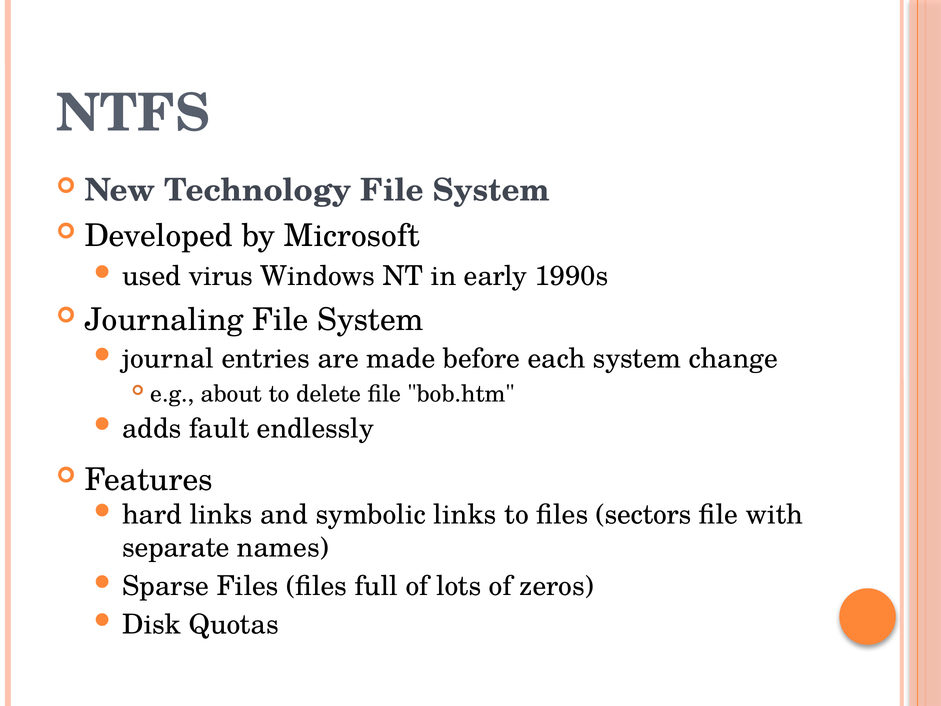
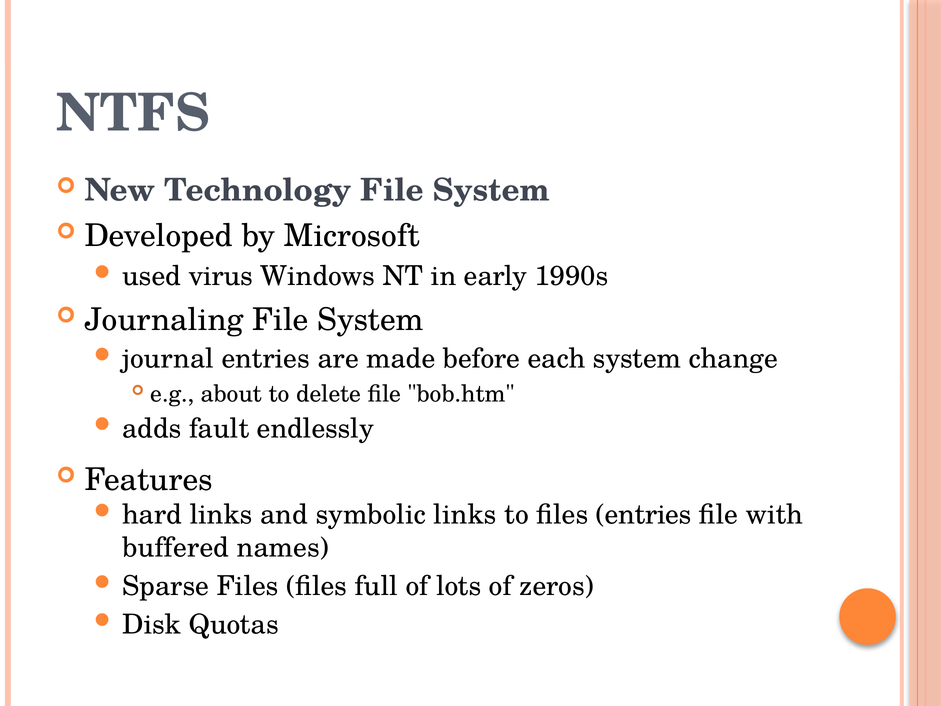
files sectors: sectors -> entries
separate: separate -> buffered
